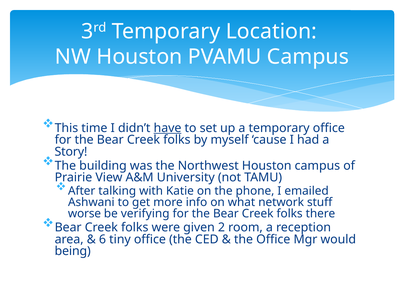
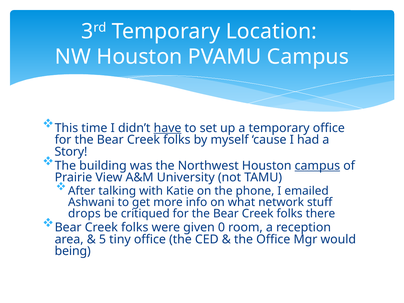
campus at (317, 166) underline: none -> present
worse: worse -> drops
verifying: verifying -> critiqued
2: 2 -> 0
6: 6 -> 5
